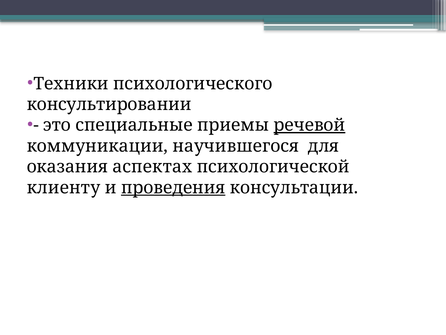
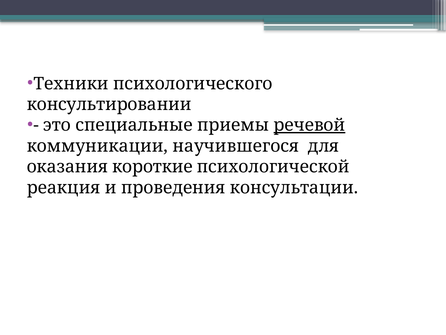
аспектах: аспектах -> короткие
клиенту: клиенту -> реакция
проведения underline: present -> none
